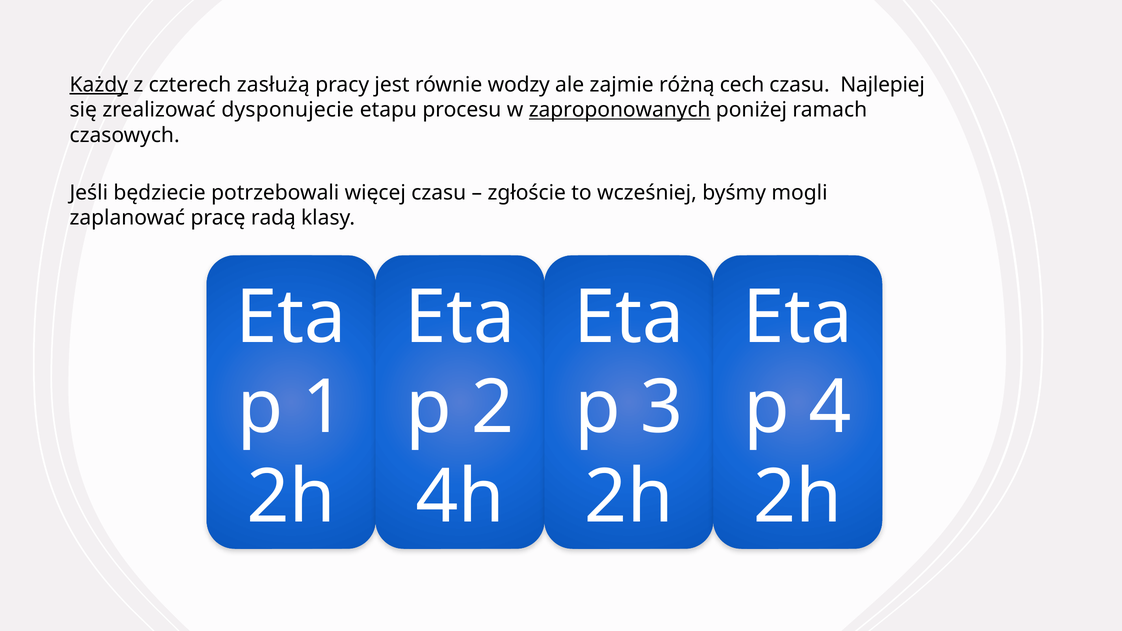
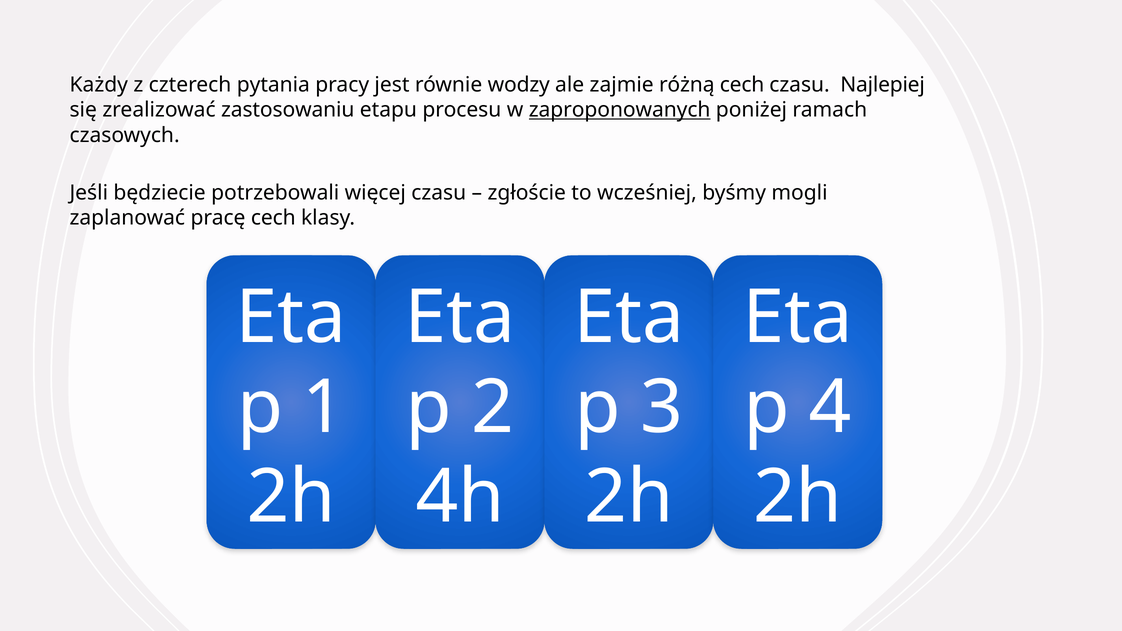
Każdy underline: present -> none
zasłużą: zasłużą -> pytania
dysponujecie: dysponujecie -> zastosowaniu
pracę radą: radą -> cech
